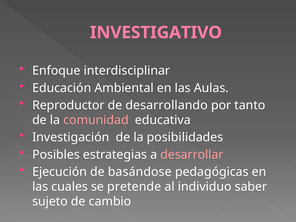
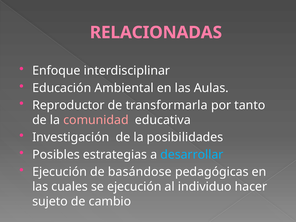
INVESTIGATIVO: INVESTIGATIVO -> RELACIONADAS
desarrollando: desarrollando -> transformarla
desarrollar colour: pink -> light blue
se pretende: pretende -> ejecución
saber: saber -> hacer
